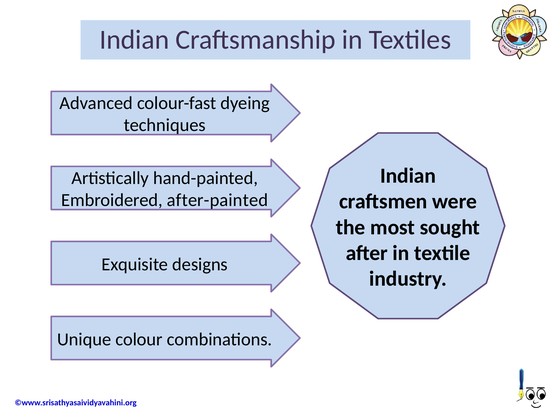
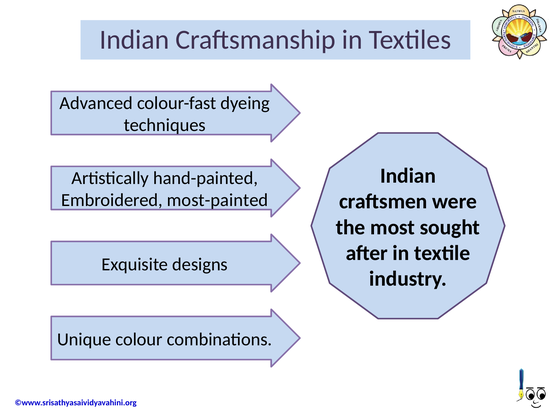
after-painted: after-painted -> most-painted
